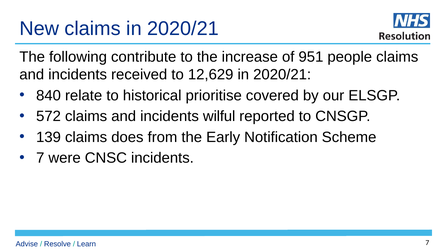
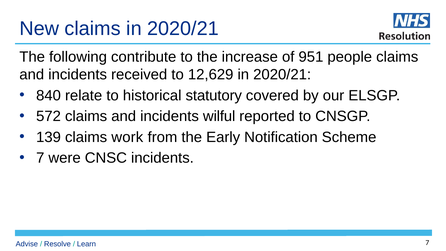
prioritise: prioritise -> statutory
does: does -> work
